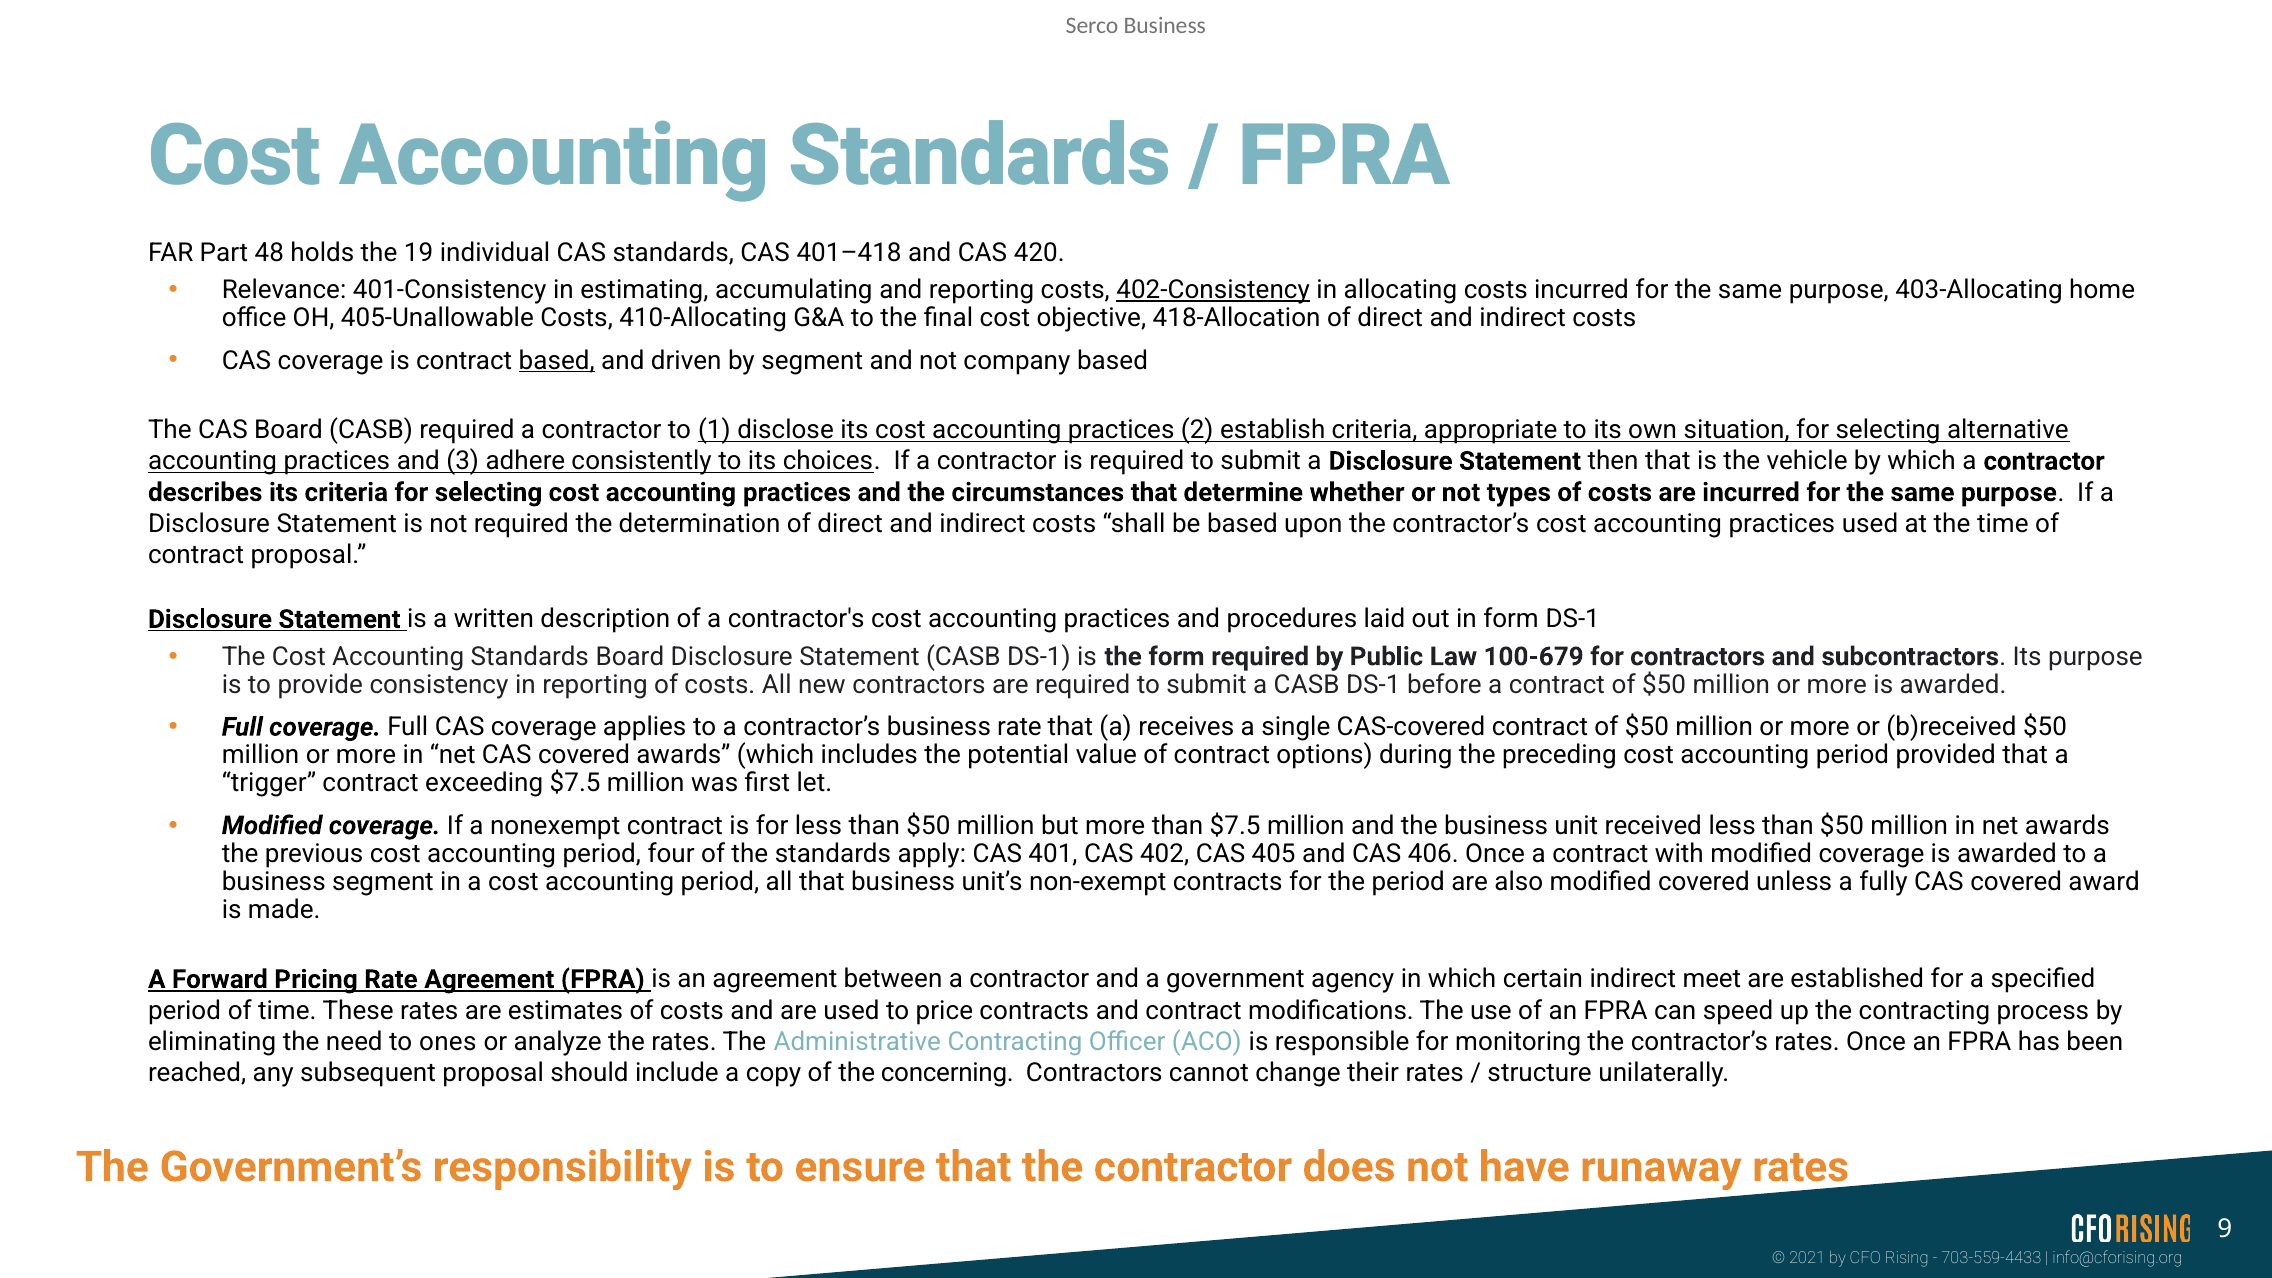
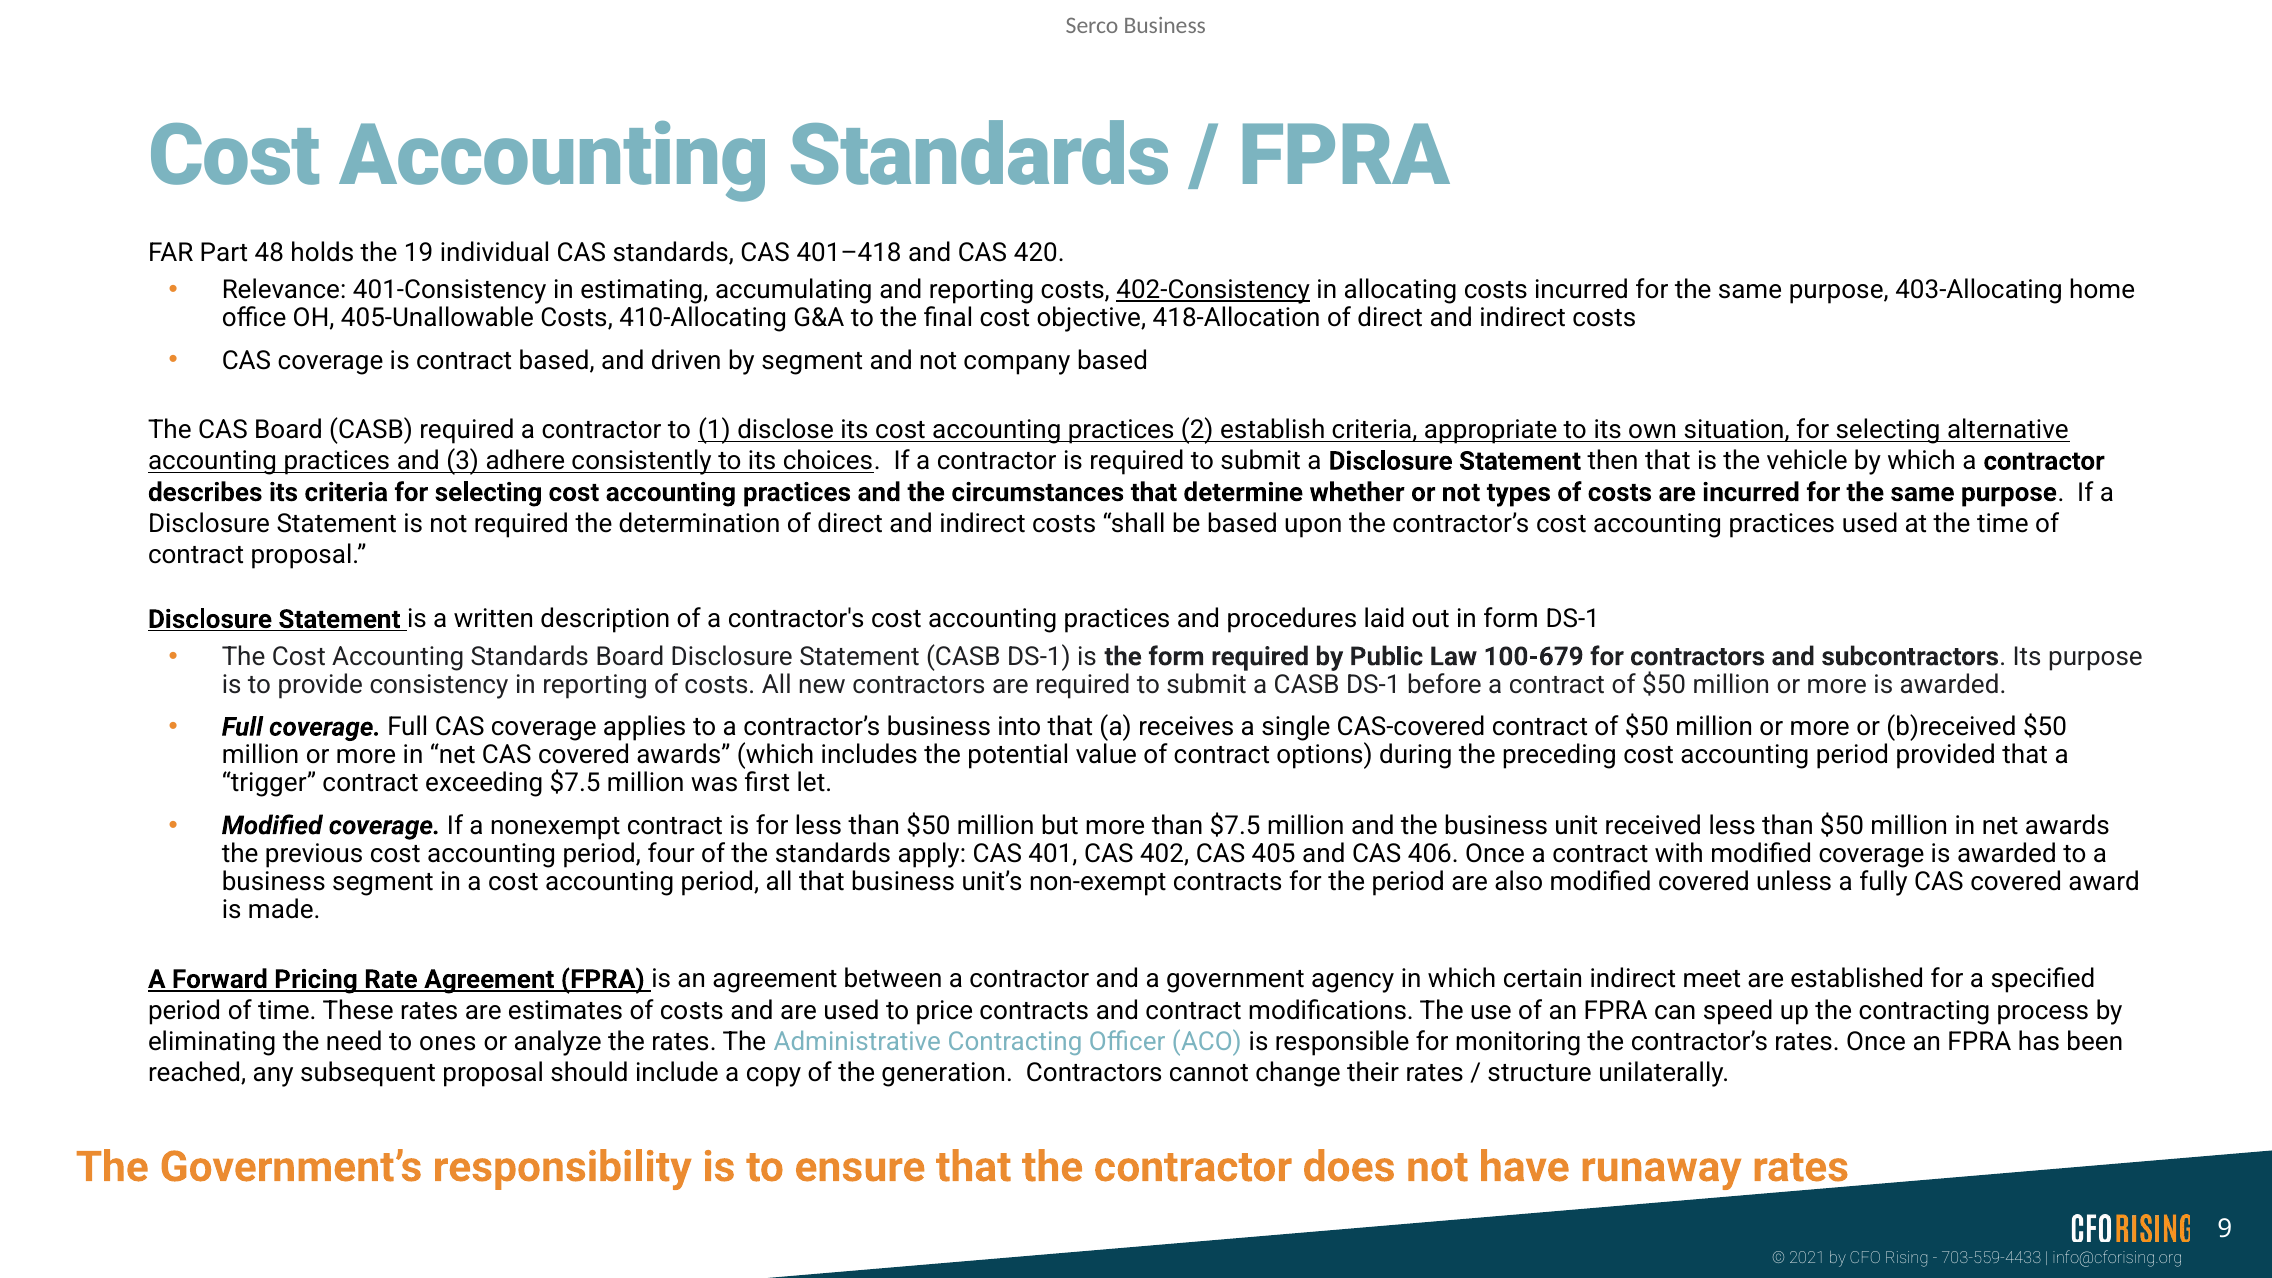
based at (557, 360) underline: present -> none
business rate: rate -> into
concerning: concerning -> generation
